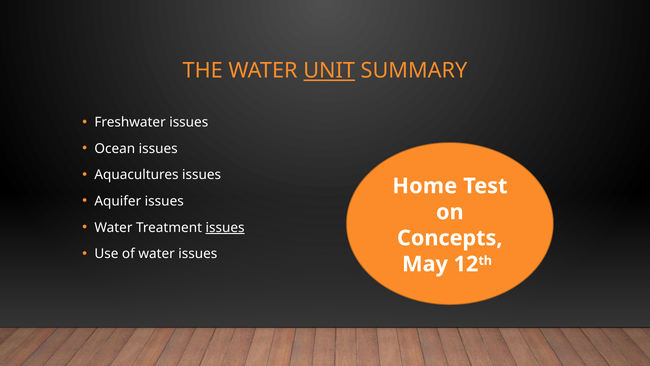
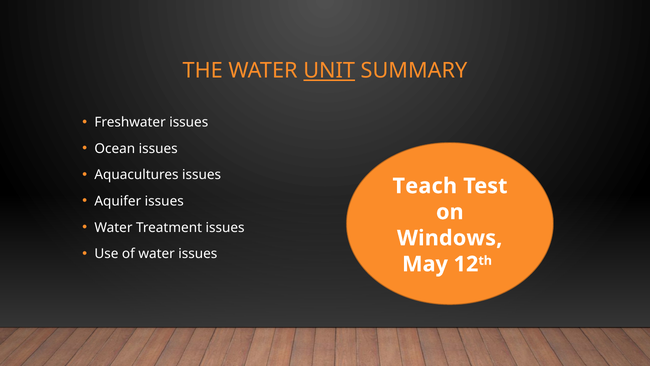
Home: Home -> Teach
issues at (225, 227) underline: present -> none
Concepts: Concepts -> Windows
